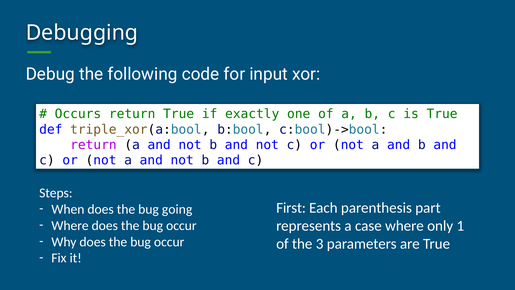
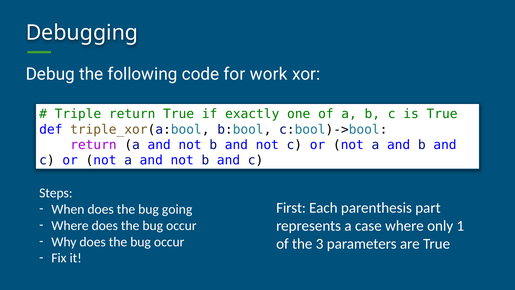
input: input -> work
Occurs: Occurs -> Triple
